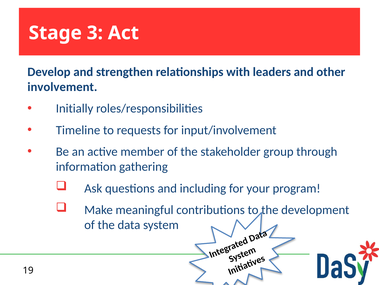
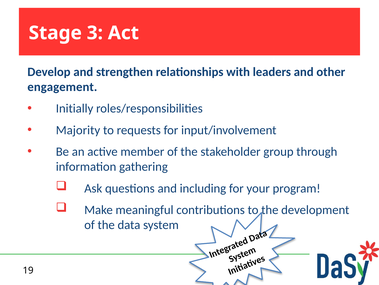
involvement: involvement -> engagement
Timeline: Timeline -> Majority
